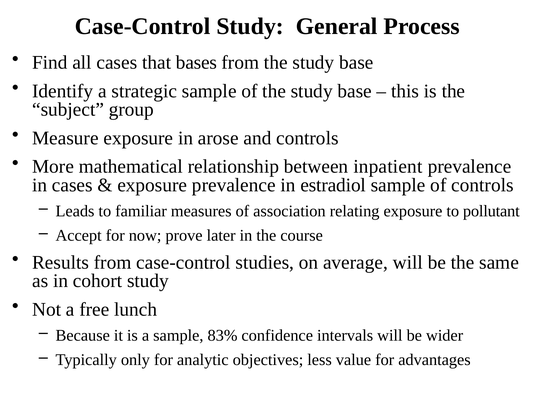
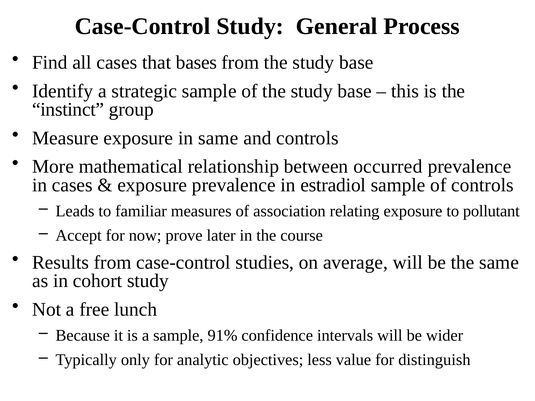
subject: subject -> instinct
in arose: arose -> same
inpatient: inpatient -> occurred
83%: 83% -> 91%
advantages: advantages -> distinguish
